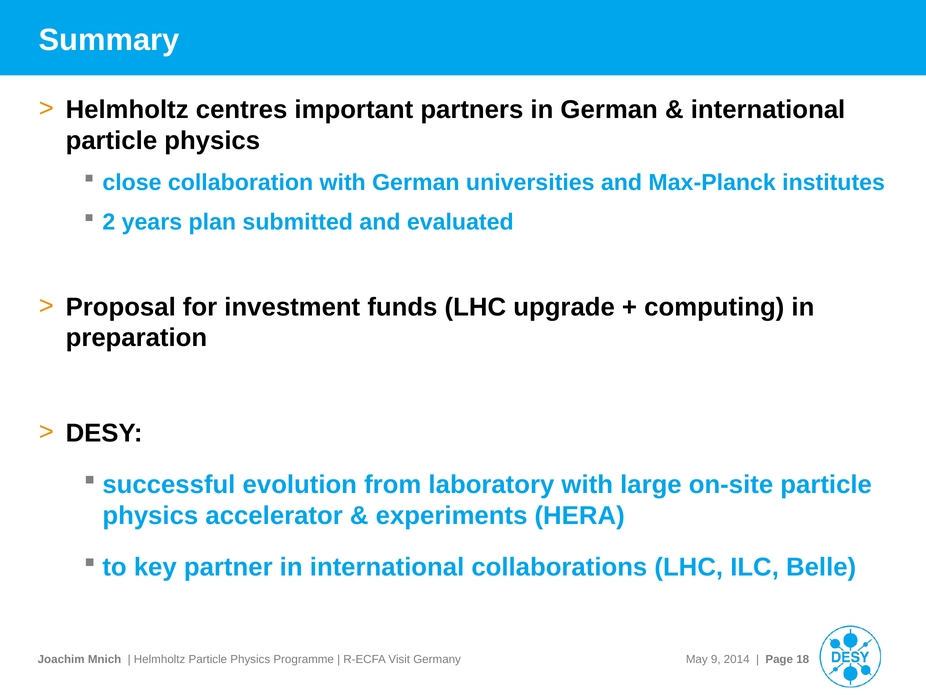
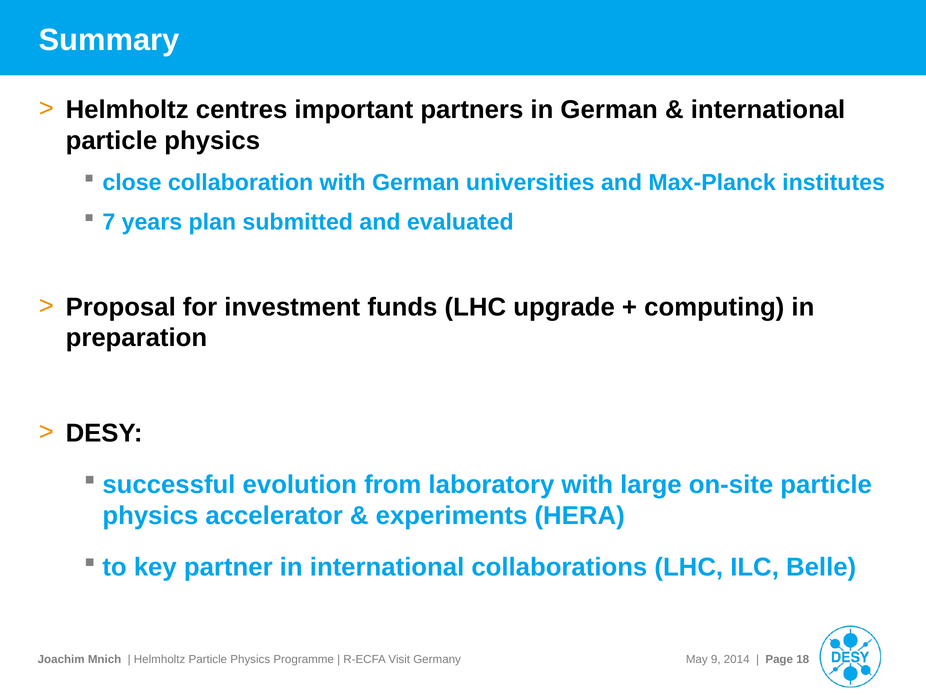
2: 2 -> 7
